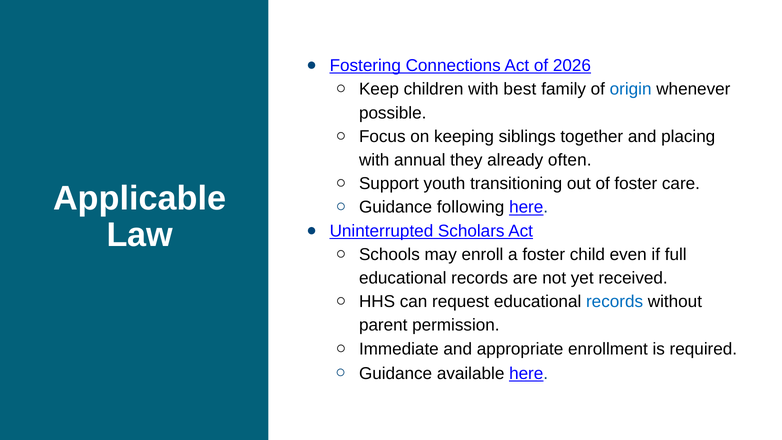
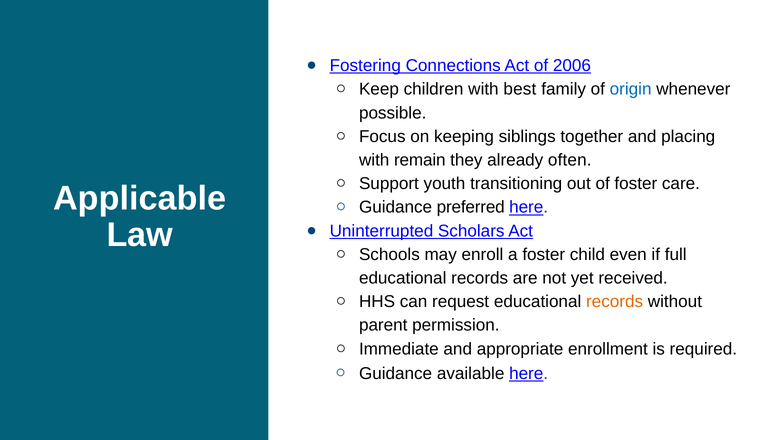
2026: 2026 -> 2006
annual: annual -> remain
following: following -> preferred
records at (615, 302) colour: blue -> orange
